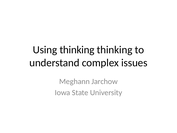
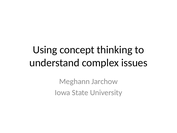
Using thinking: thinking -> concept
